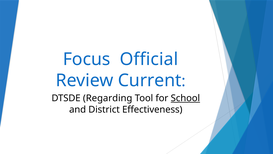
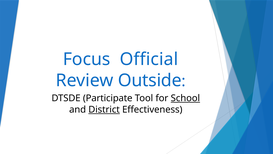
Current: Current -> Outside
Regarding: Regarding -> Participate
District underline: none -> present
